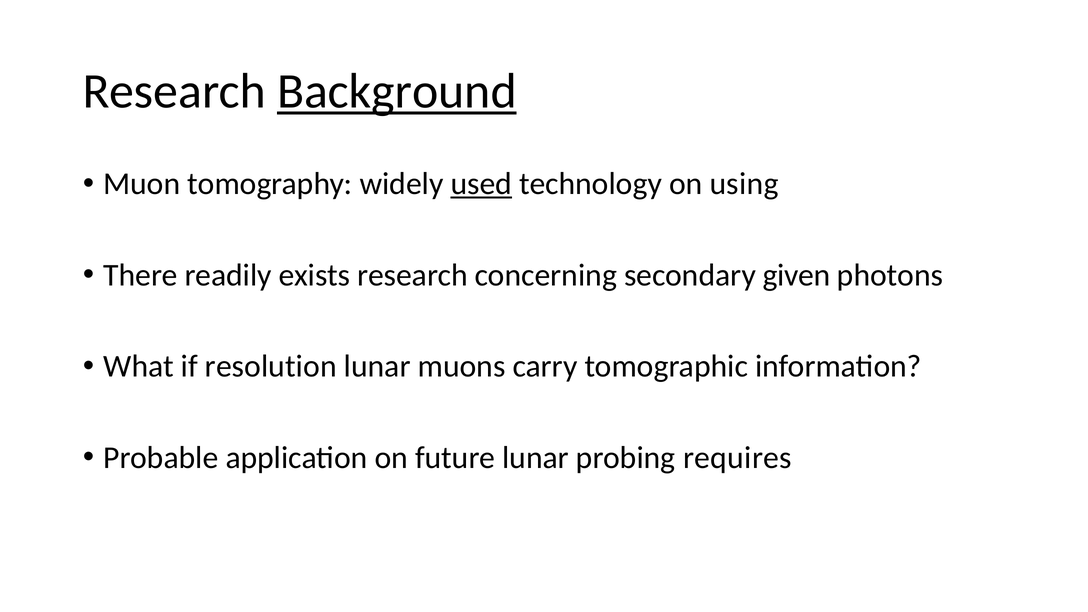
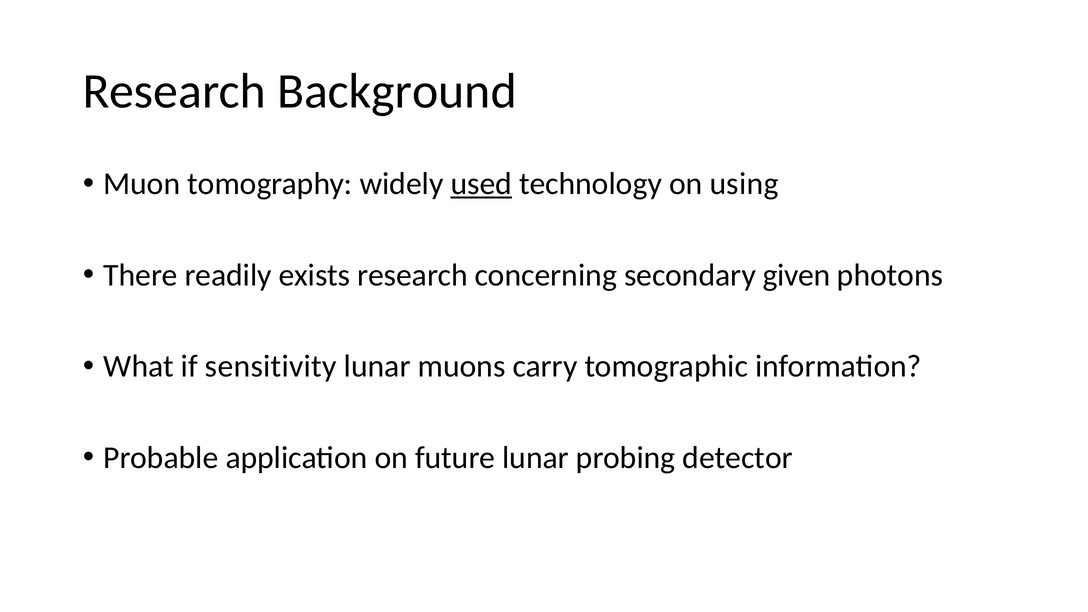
Background underline: present -> none
resolution: resolution -> sensitivity
requires: requires -> detector
